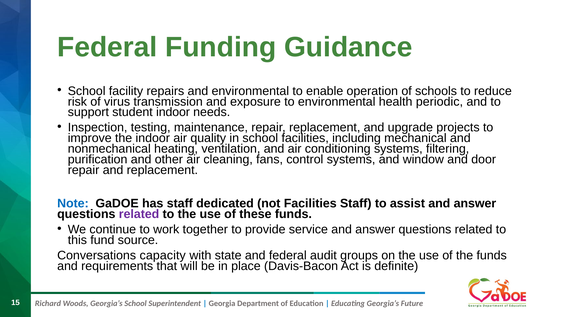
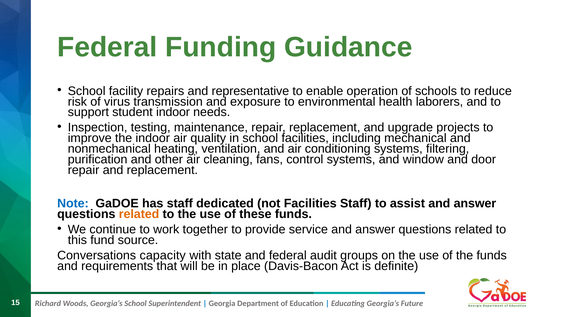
and environmental: environmental -> representative
periodic: periodic -> laborers
related at (139, 214) colour: purple -> orange
